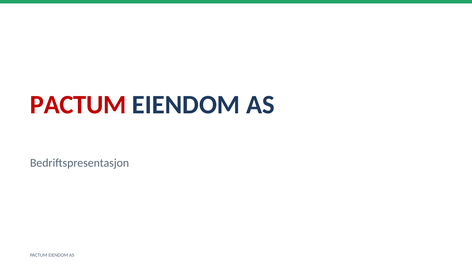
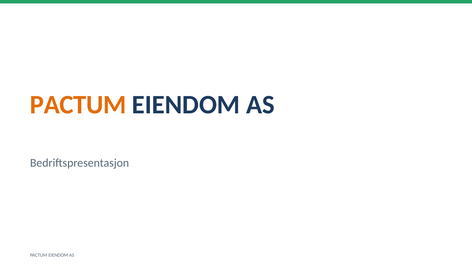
PACTUM at (78, 105) colour: red -> orange
